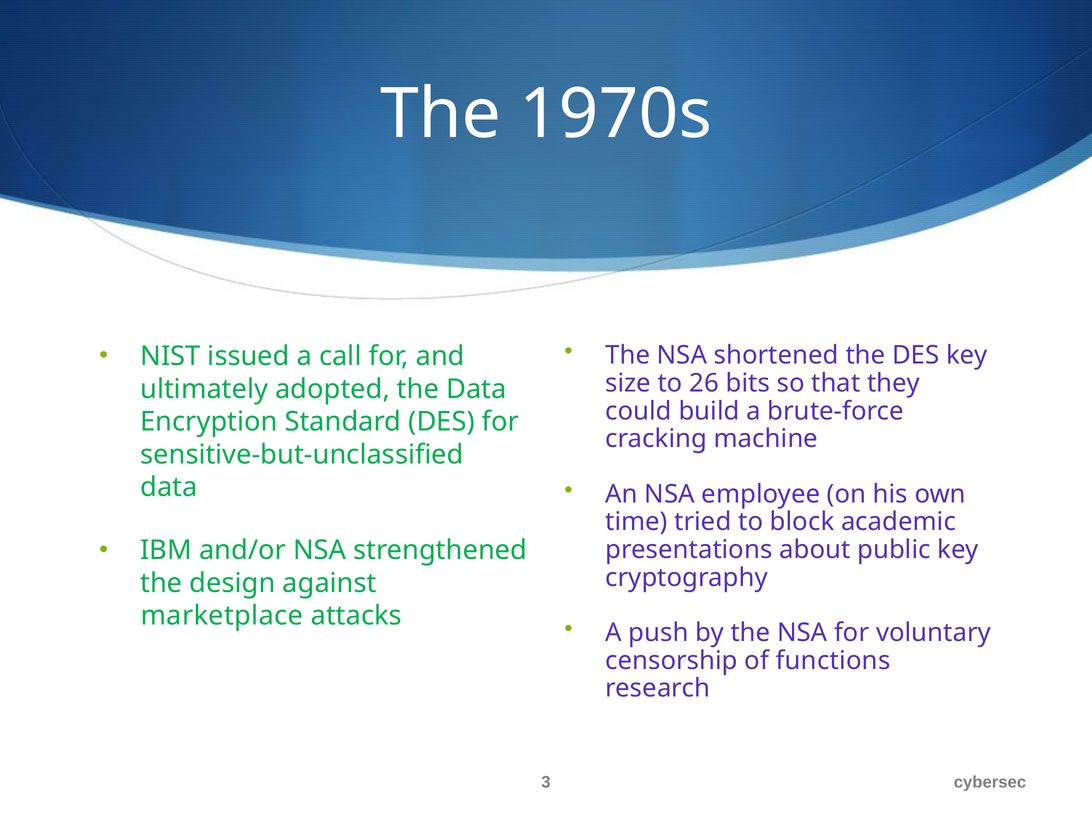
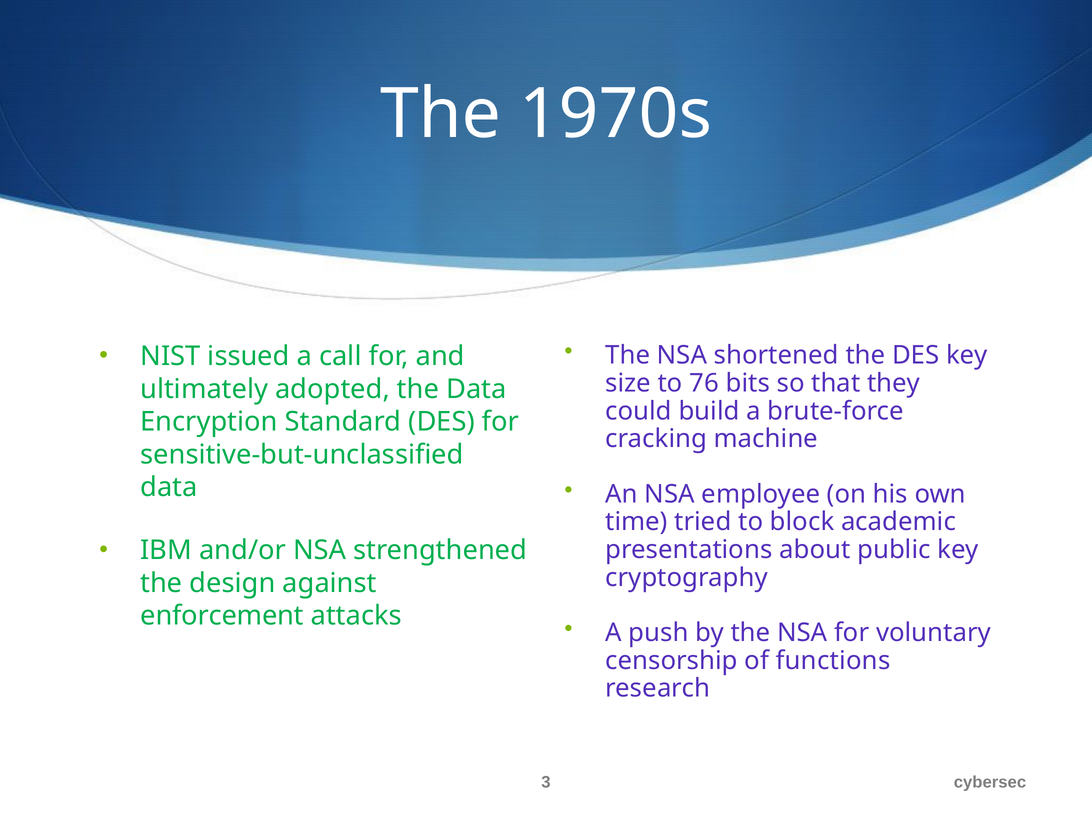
26: 26 -> 76
marketplace: marketplace -> enforcement
